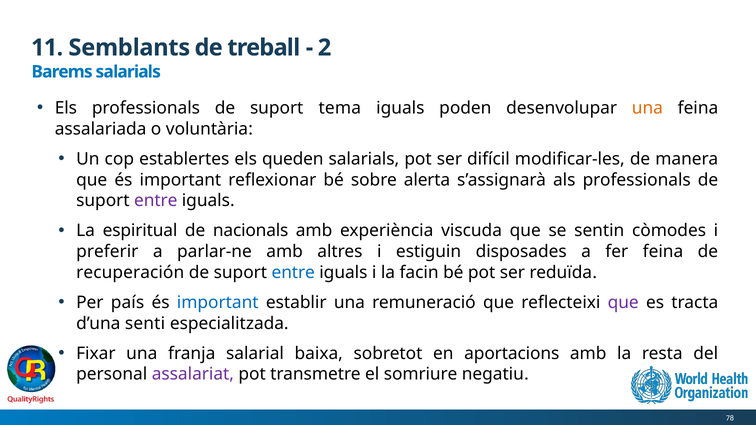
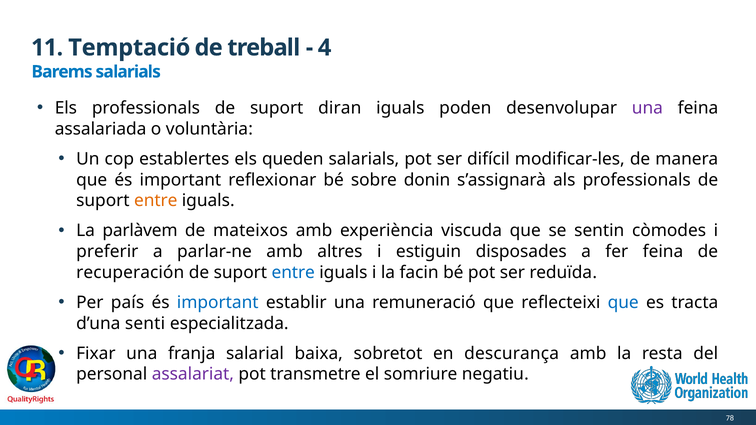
Semblants: Semblants -> Temptació
2: 2 -> 4
tema: tema -> diran
una at (647, 108) colour: orange -> purple
alerta: alerta -> donin
entre at (156, 201) colour: purple -> orange
espiritual: espiritual -> parlàvem
nacionals: nacionals -> mateixos
que at (623, 303) colour: purple -> blue
aportacions: aportacions -> descurança
